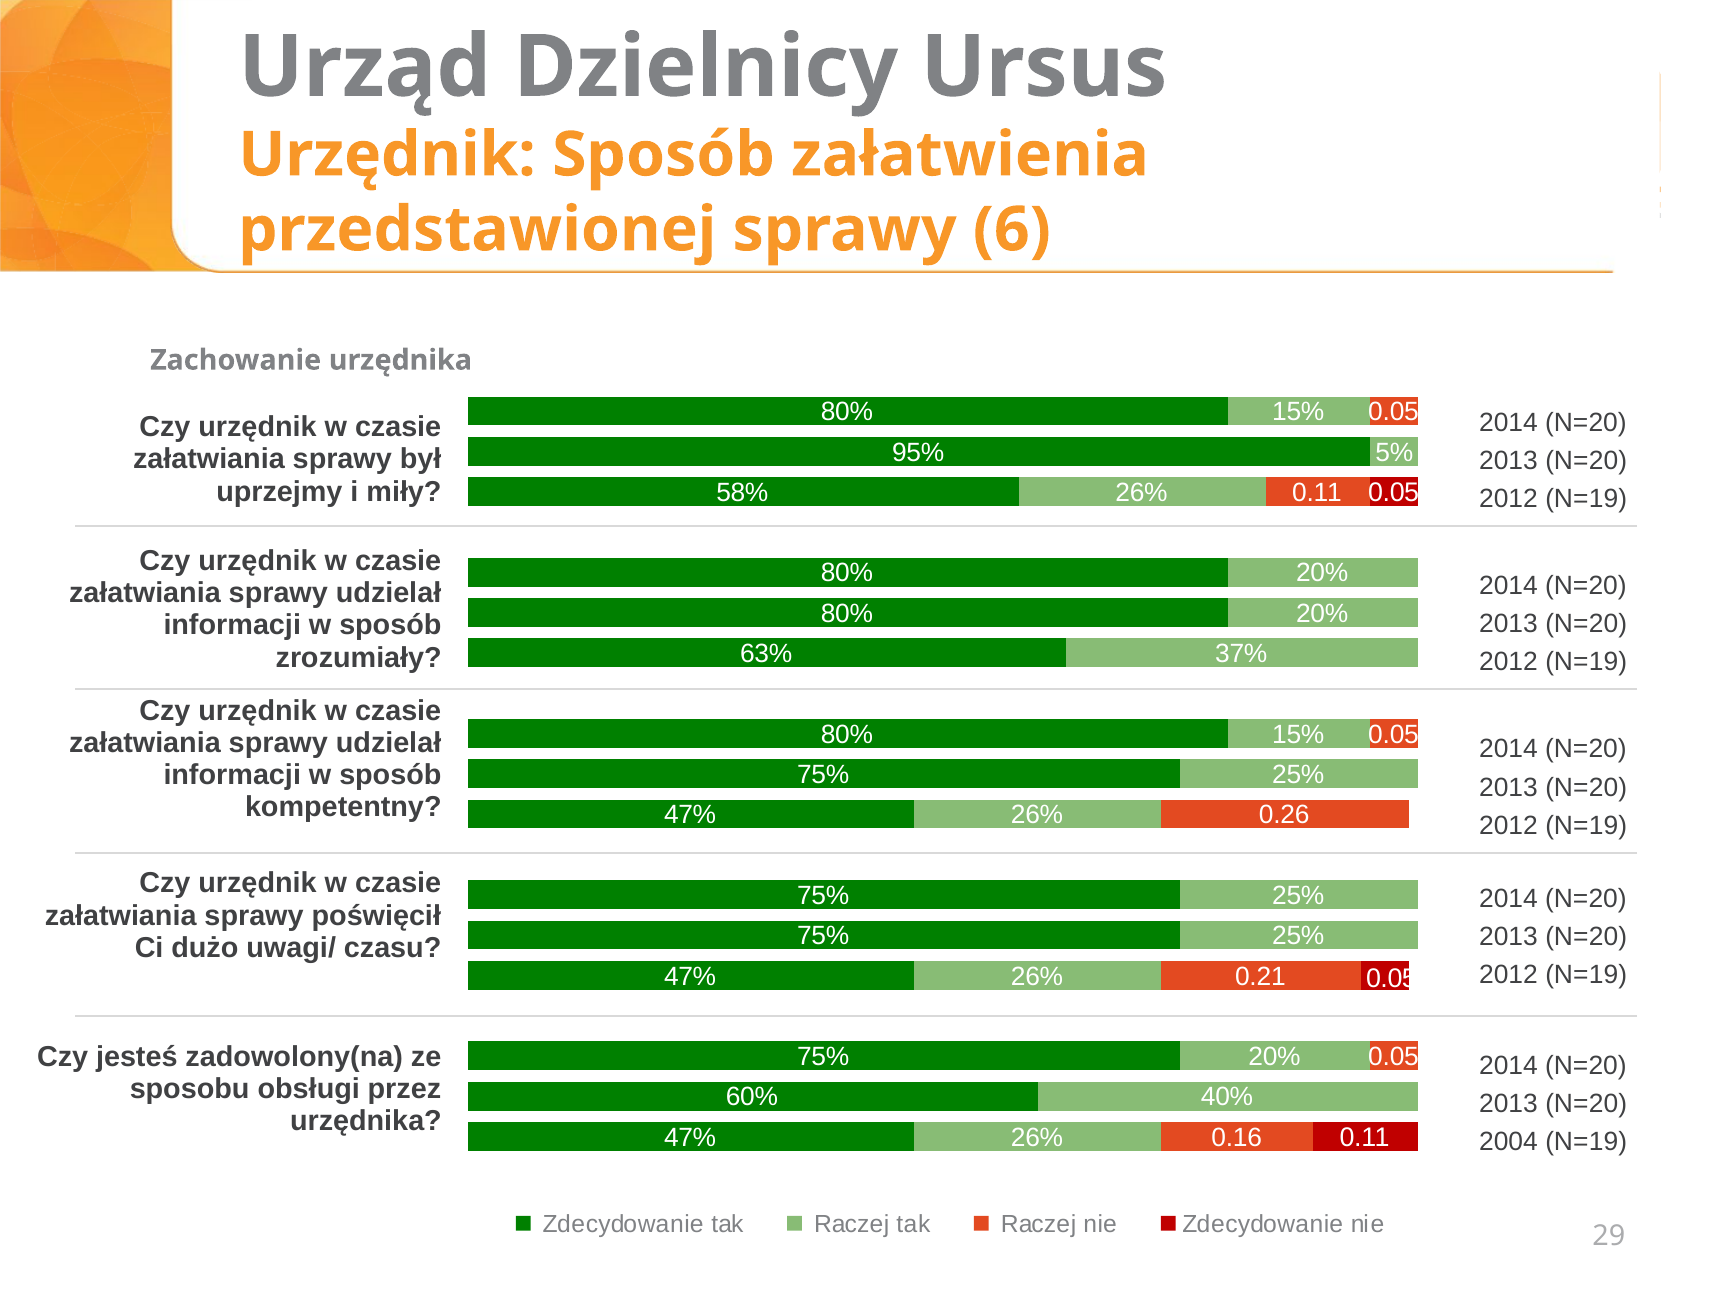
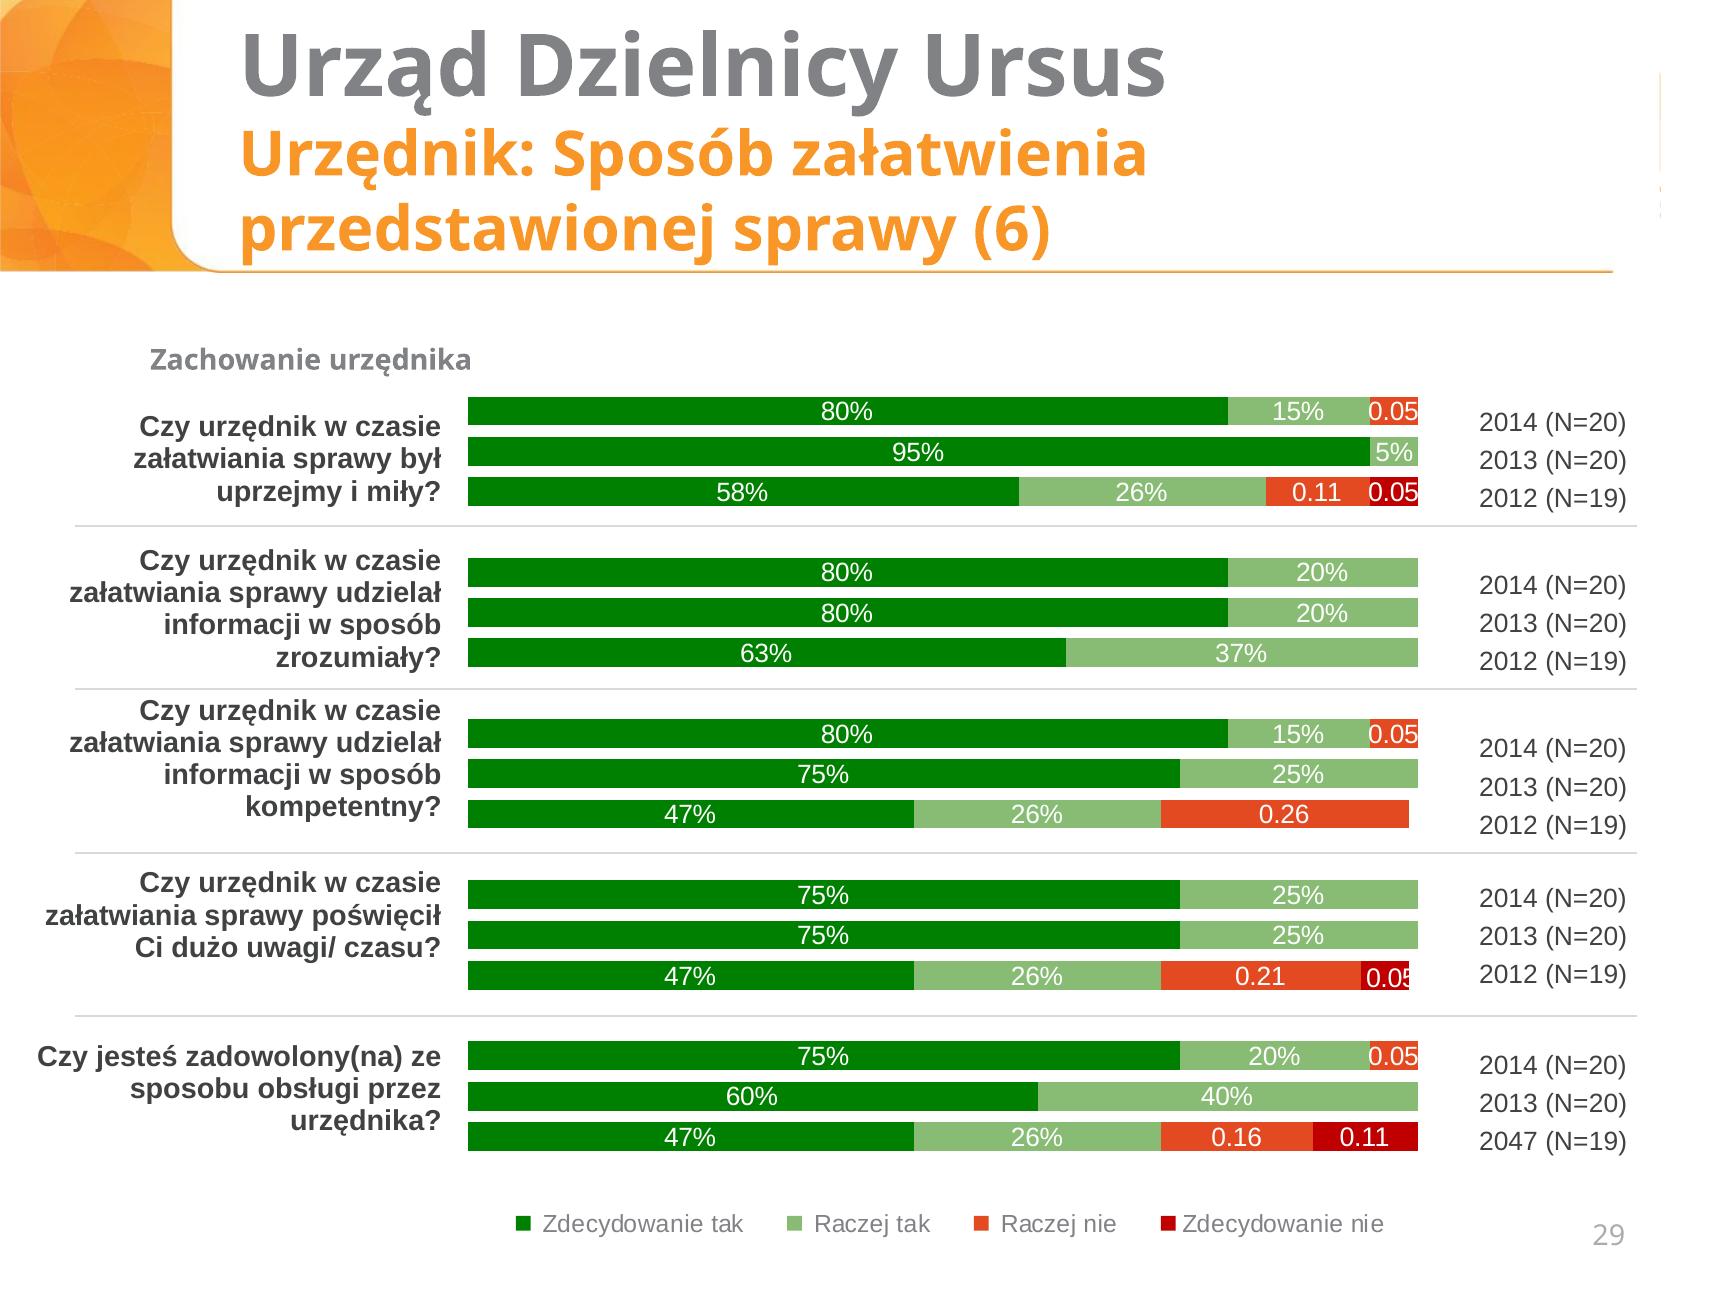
2004: 2004 -> 2047
